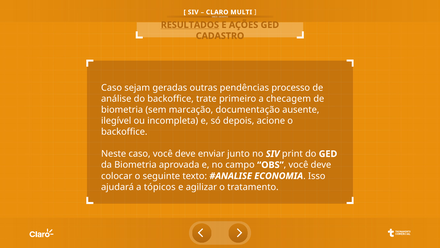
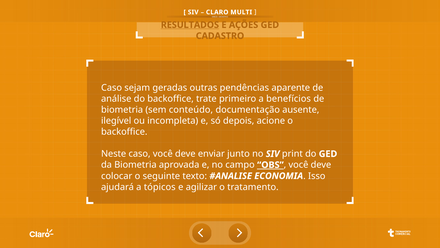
processo: processo -> aparente
checagem: checagem -> benefícios
marcação: marcação -> conteúdo
OBS underline: none -> present
